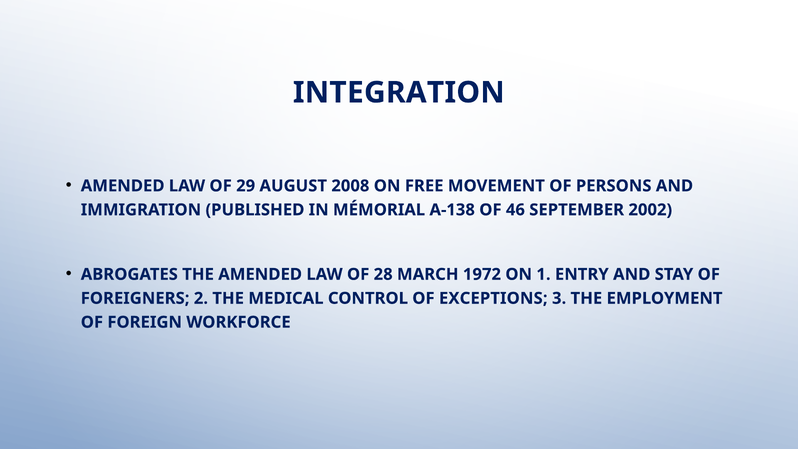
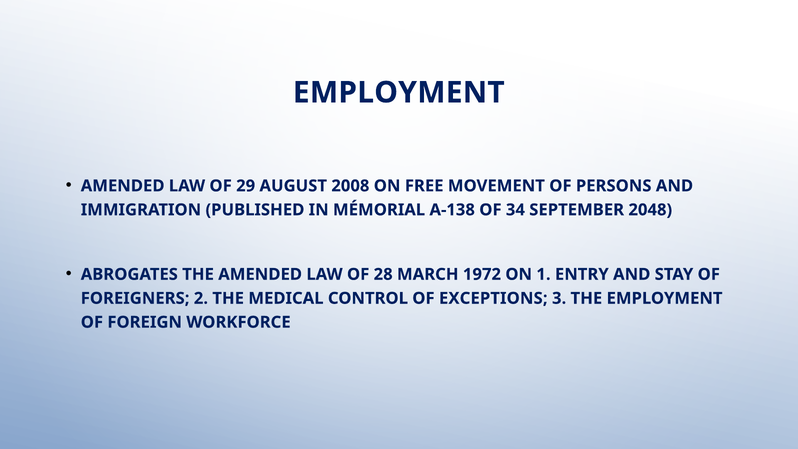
INTEGRATION at (399, 93): INTEGRATION -> EMPLOYMENT
46: 46 -> 34
2002: 2002 -> 2048
